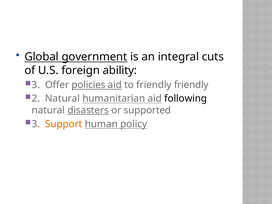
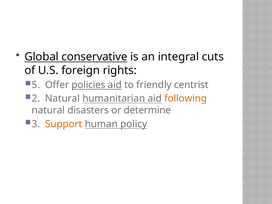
government: government -> conservative
ability: ability -> rights
3 at (36, 85): 3 -> 5
friendly friendly: friendly -> centrist
following colour: black -> orange
disasters underline: present -> none
supported: supported -> determine
